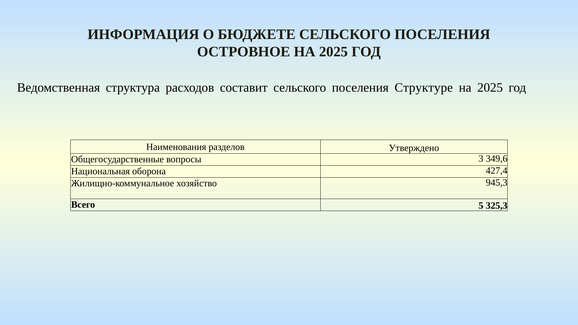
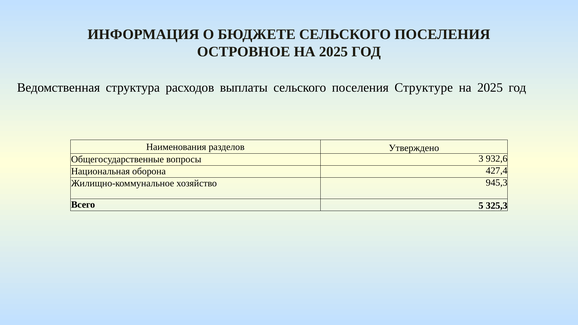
составит: составит -> выплаты
349,6: 349,6 -> 932,6
